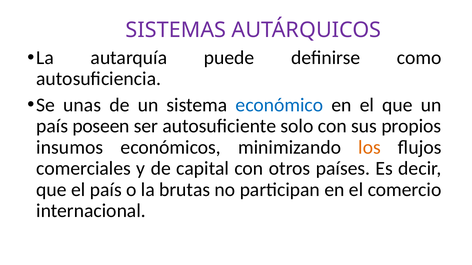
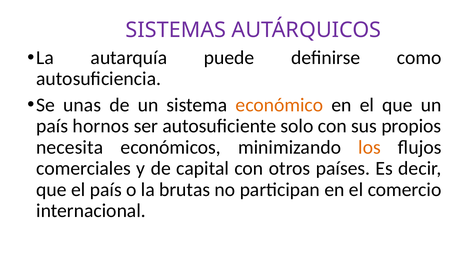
económico colour: blue -> orange
poseen: poseen -> hornos
insumos: insumos -> necesita
